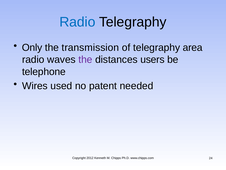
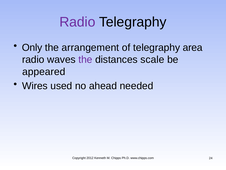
Radio at (77, 22) colour: blue -> purple
transmission: transmission -> arrangement
users: users -> scale
telephone: telephone -> appeared
patent: patent -> ahead
